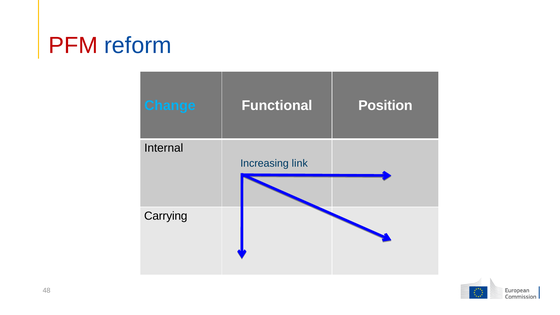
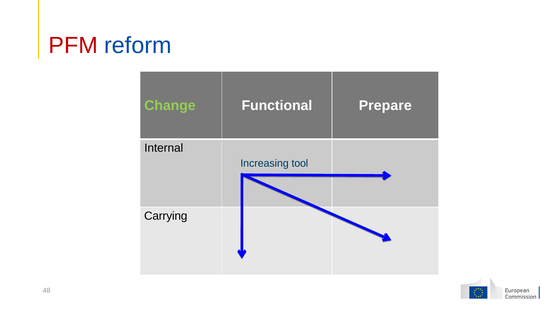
Change colour: light blue -> light green
Position: Position -> Prepare
link: link -> tool
